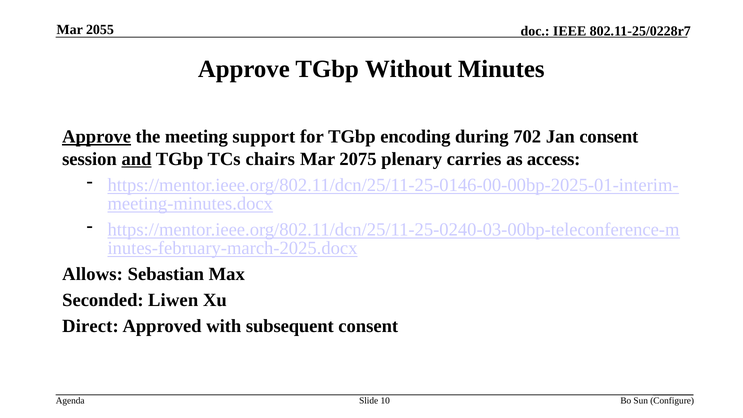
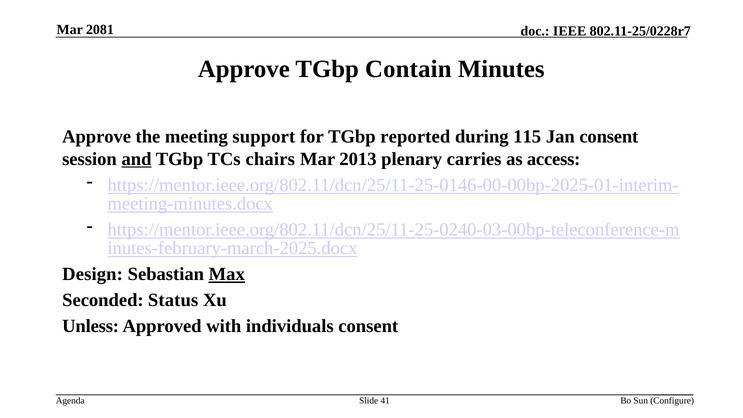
2055: 2055 -> 2081
Without: Without -> Contain
Approve at (97, 137) underline: present -> none
encoding: encoding -> reported
702: 702 -> 115
2075: 2075 -> 2013
Allows: Allows -> Design
Max underline: none -> present
Liwen: Liwen -> Status
Direct: Direct -> Unless
subsequent: subsequent -> individuals
10: 10 -> 41
